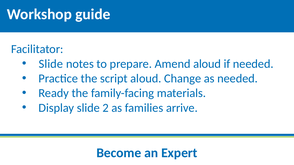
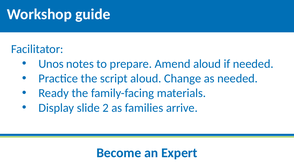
Slide at (51, 64): Slide -> Unos
